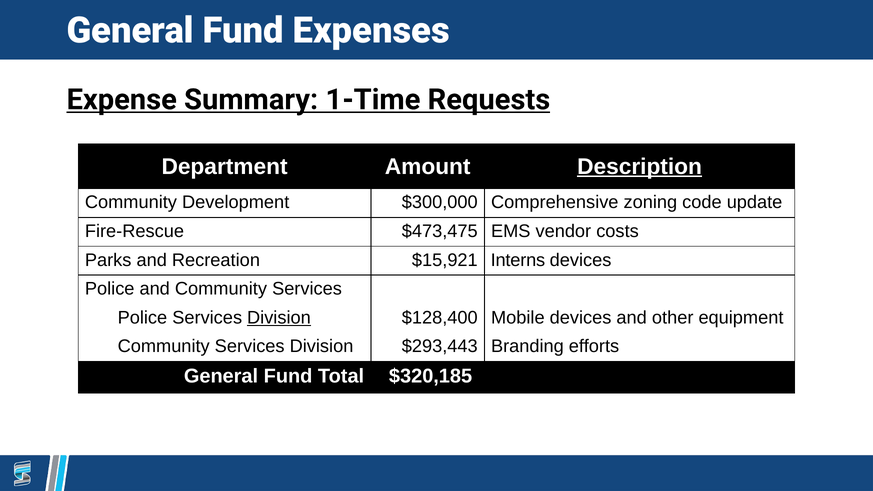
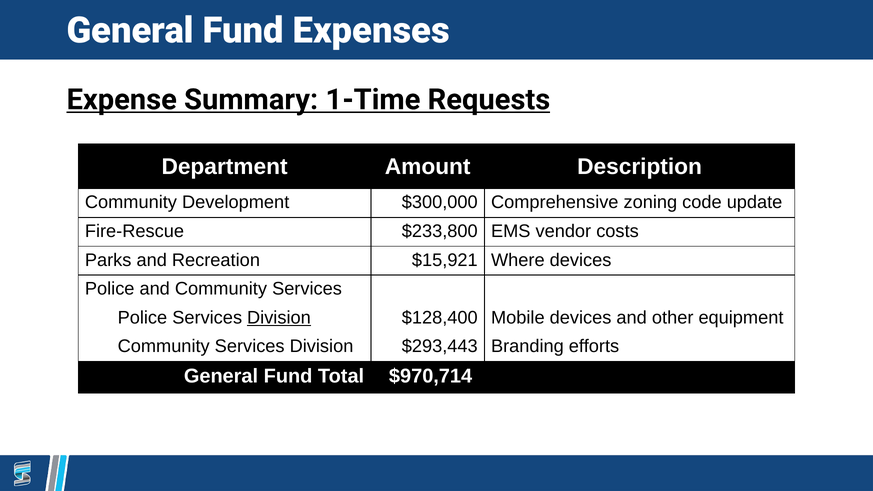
Description underline: present -> none
$473,475: $473,475 -> $233,800
Interns: Interns -> Where
$320,185: $320,185 -> $970,714
